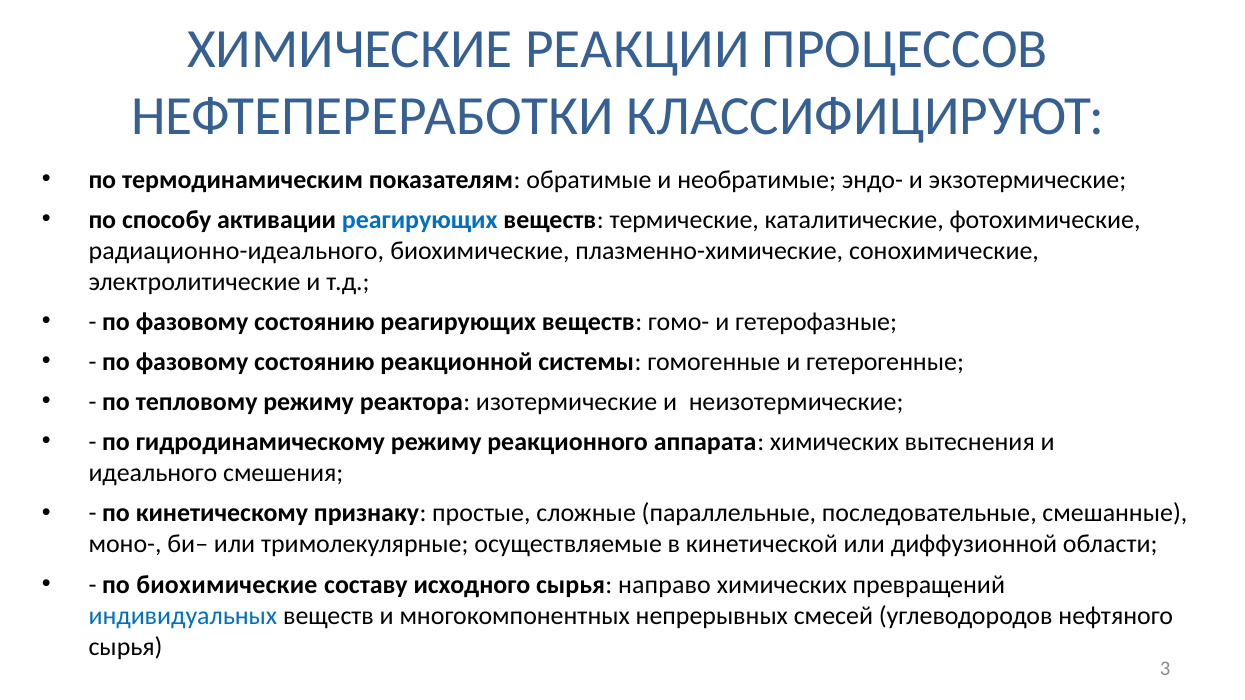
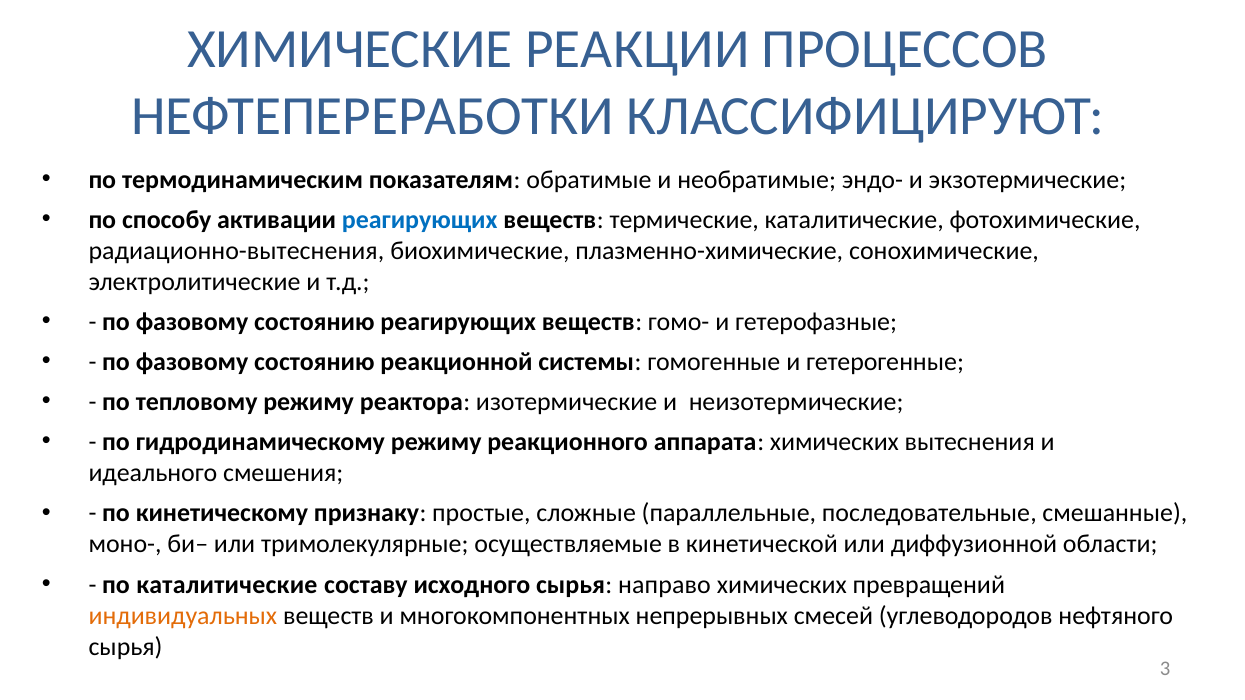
радиационно-идеального: радиационно-идеального -> радиационно-вытеснения
по биохимические: биохимические -> каталитические
индивидуальных colour: blue -> orange
